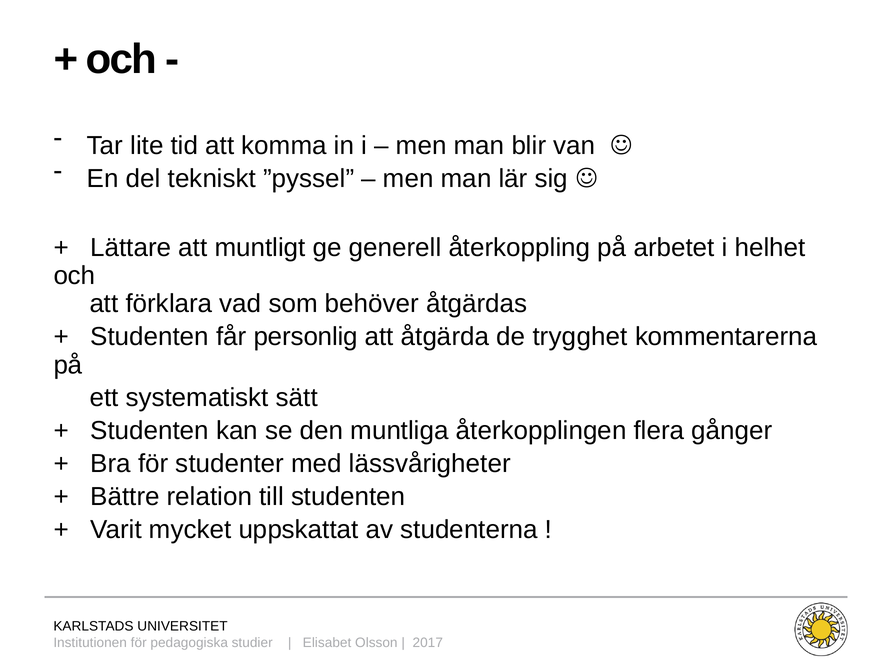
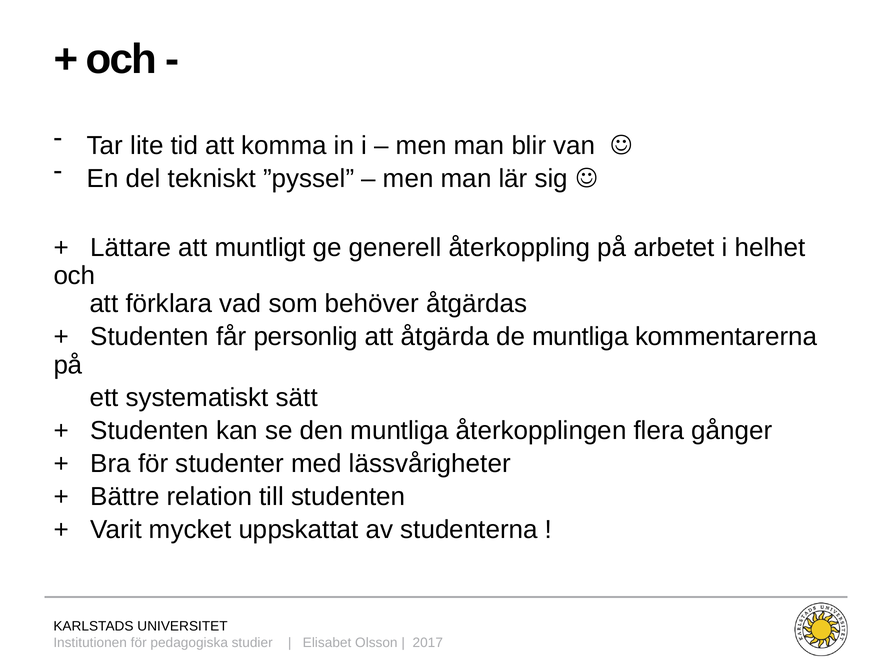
de trygghet: trygghet -> muntliga
